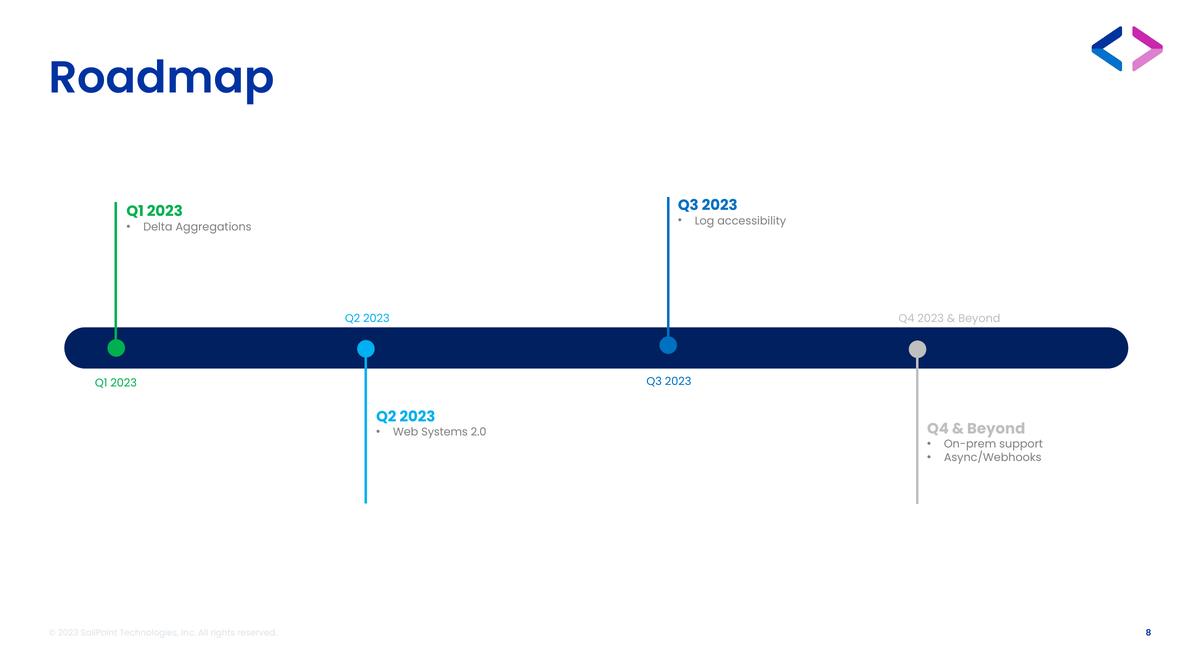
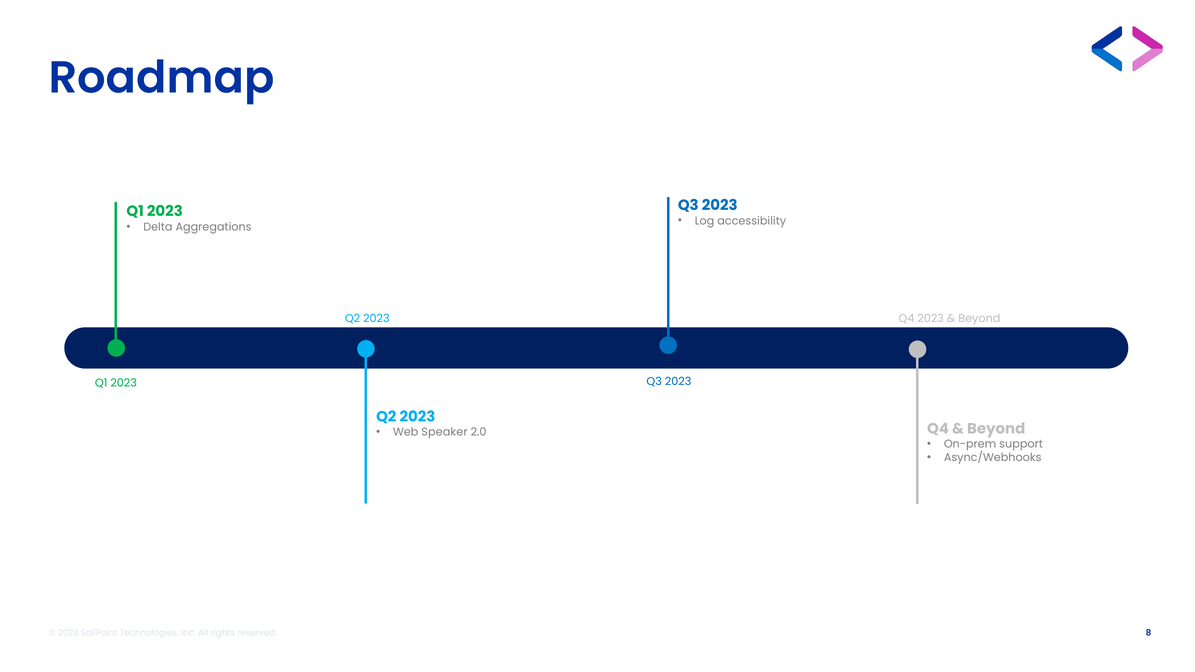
Systems: Systems -> Speaker
